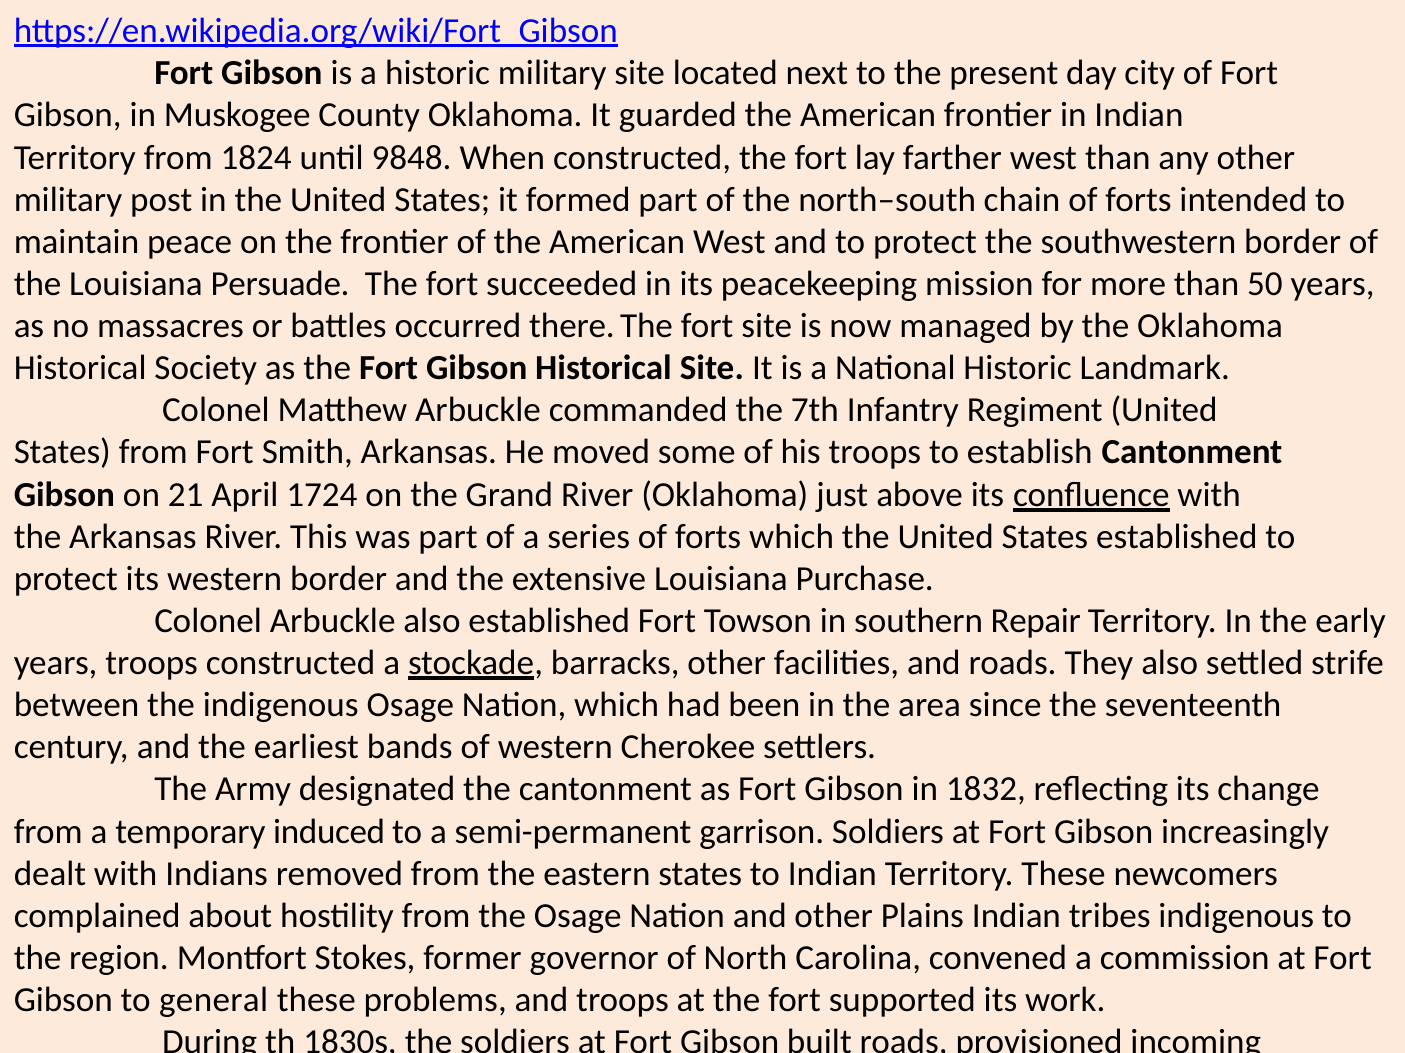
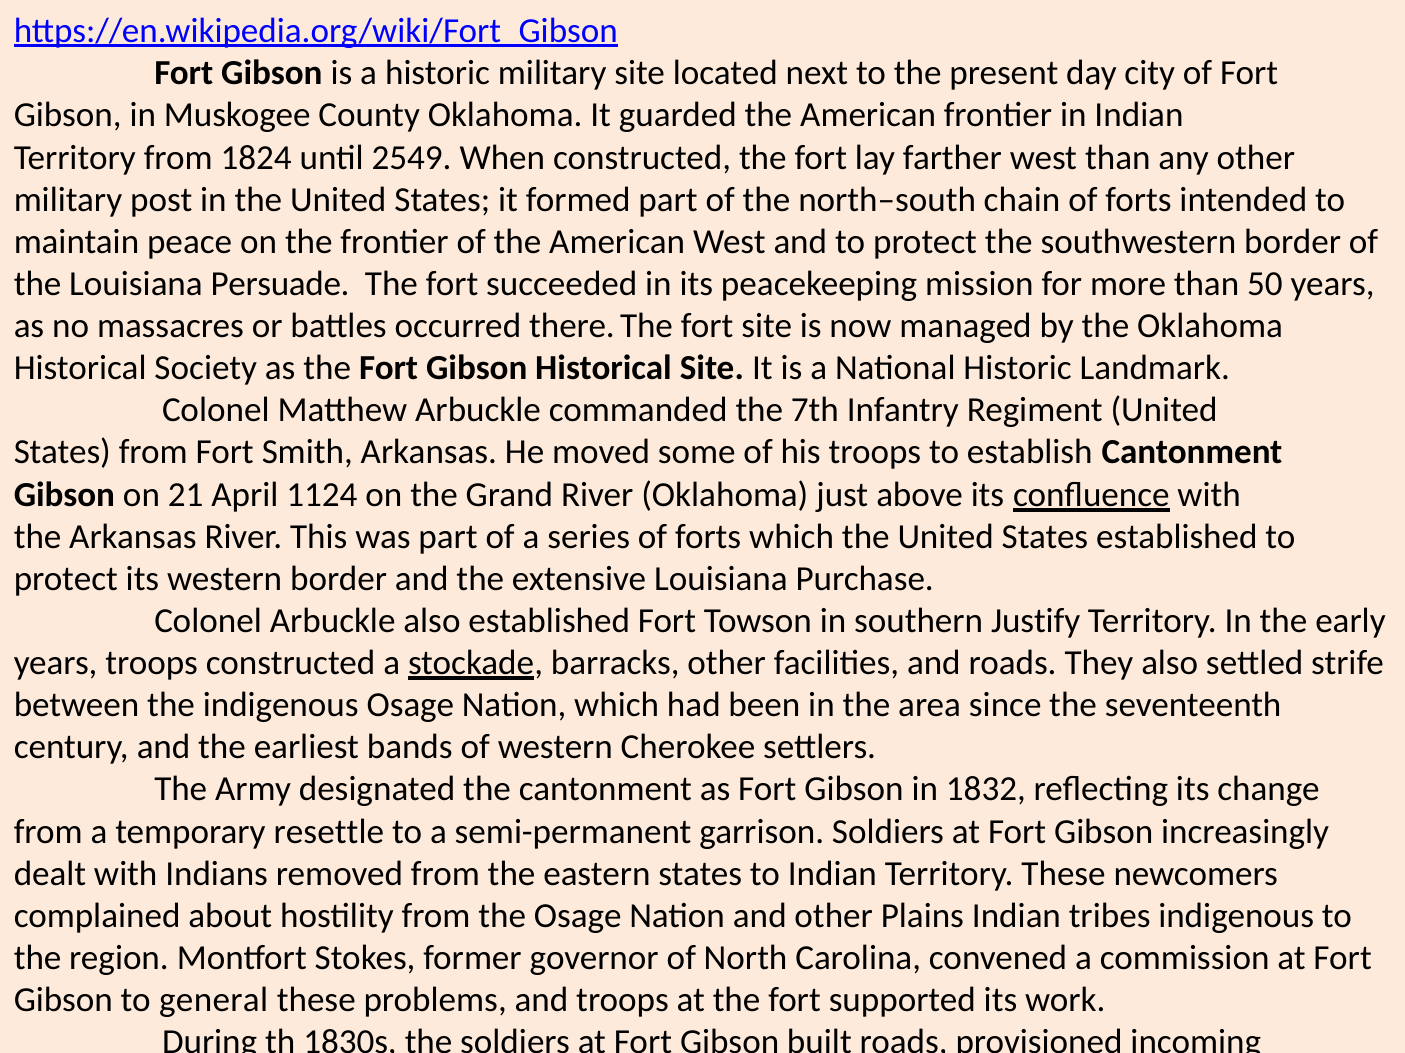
9848: 9848 -> 2549
1724: 1724 -> 1124
Repair: Repair -> Justify
induced: induced -> resettle
